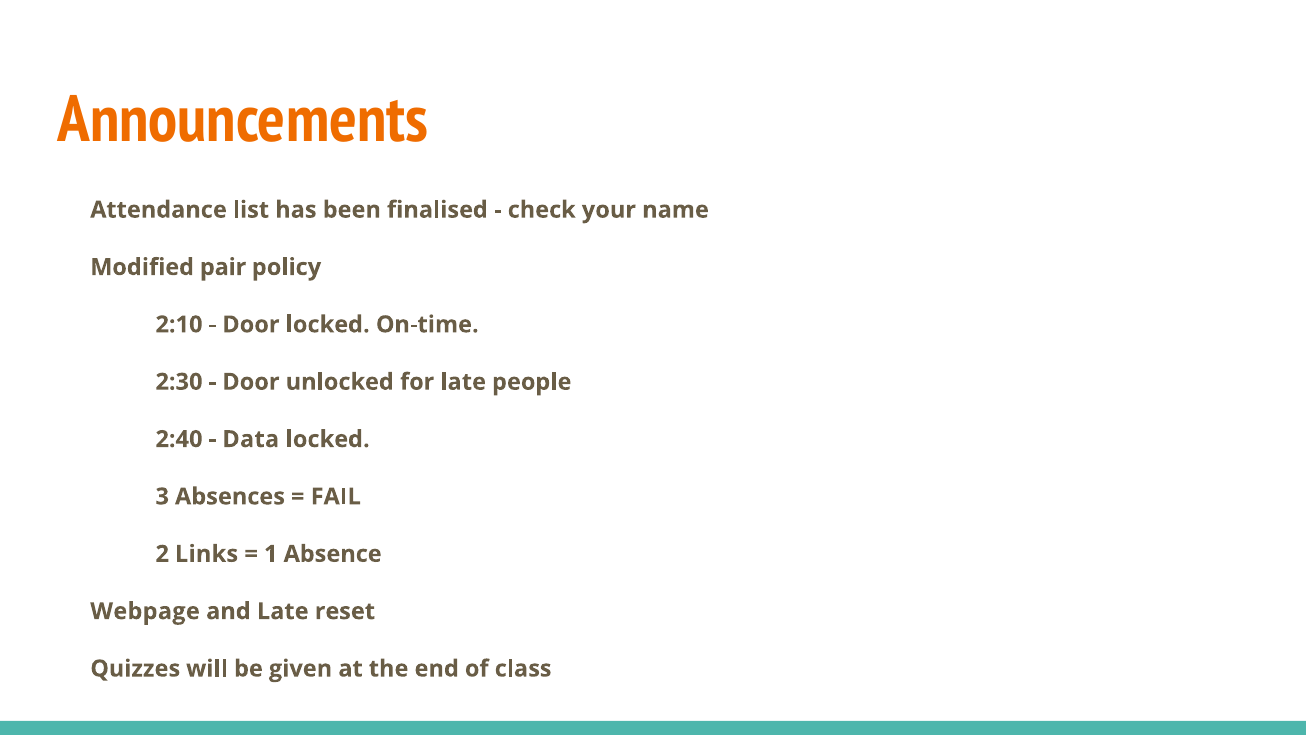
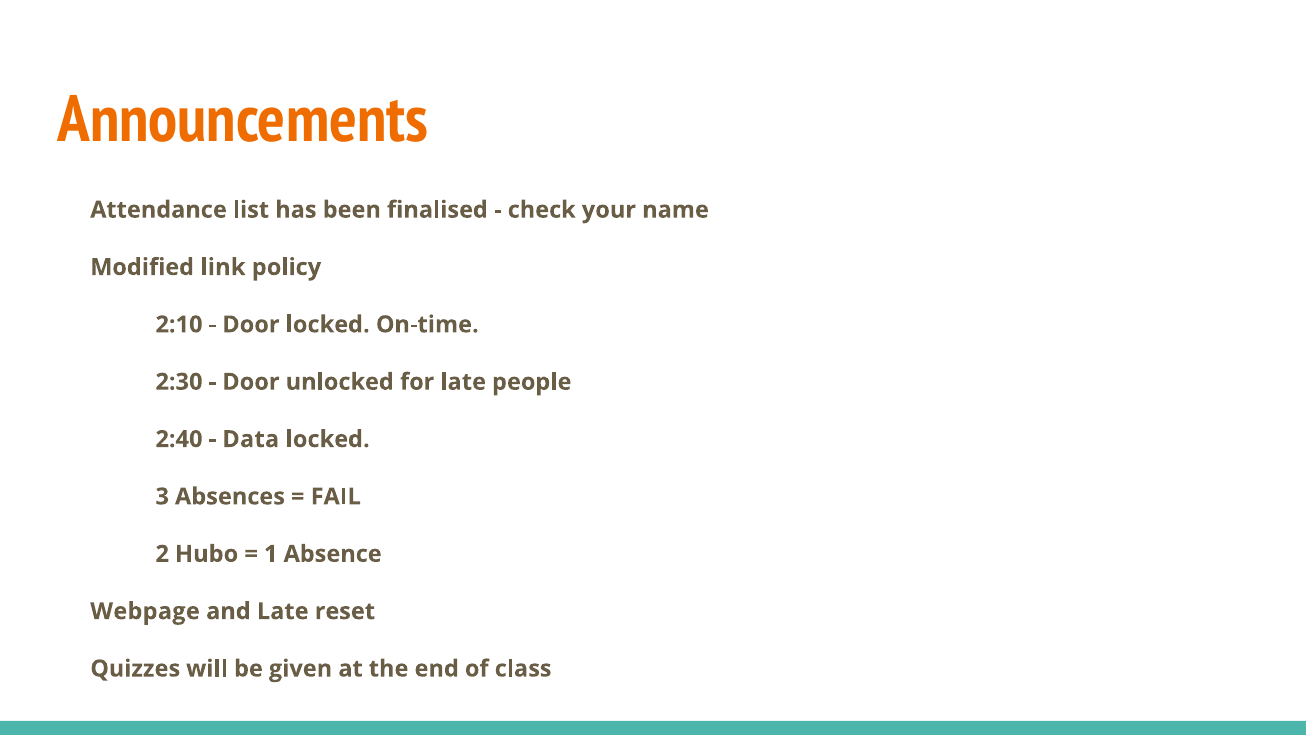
pair: pair -> link
Links: Links -> Hubo
